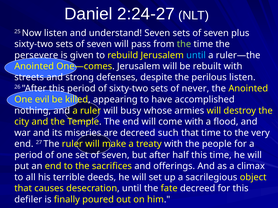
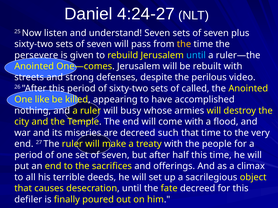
2:24-27: 2:24-27 -> 4:24-27
the at (184, 44) colour: light green -> yellow
perilous listen: listen -> video
never: never -> called
evil: evil -> like
